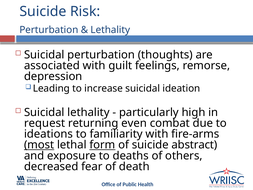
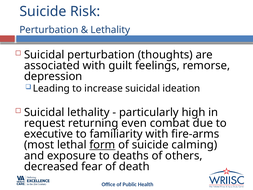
ideations: ideations -> executive
most underline: present -> none
abstract: abstract -> calming
